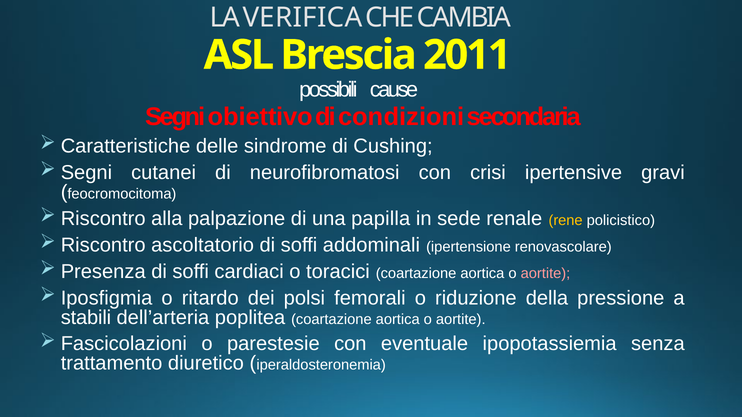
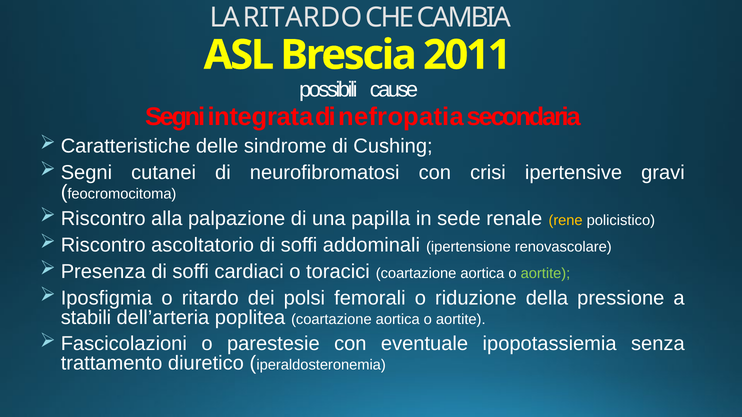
LA VERIFICA: VERIFICA -> RITARDO
obiettivo: obiettivo -> integrata
condizioni: condizioni -> nefropatia
aortite at (545, 273) colour: pink -> light green
